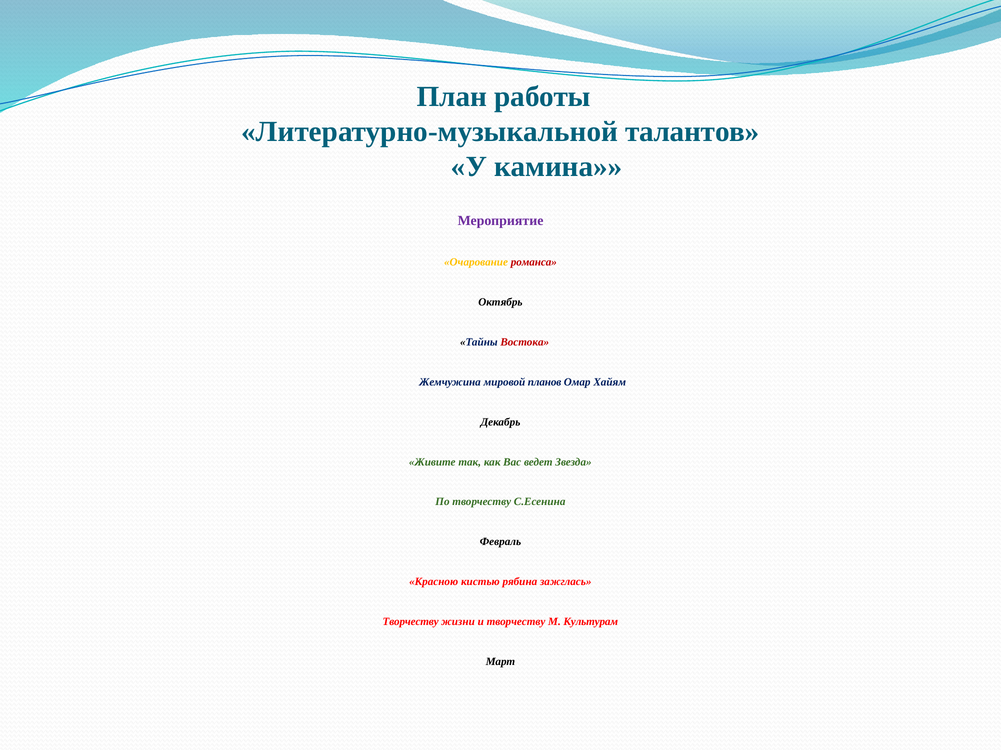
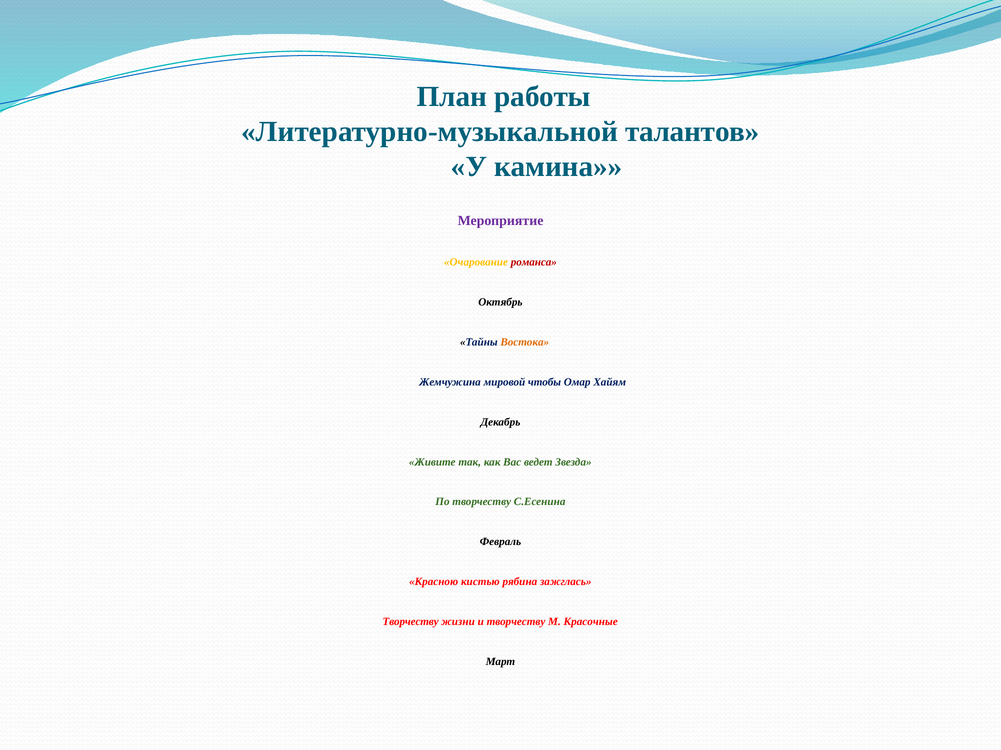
Востока colour: red -> orange
планов: планов -> чтобы
Культурам: Культурам -> Красочные
